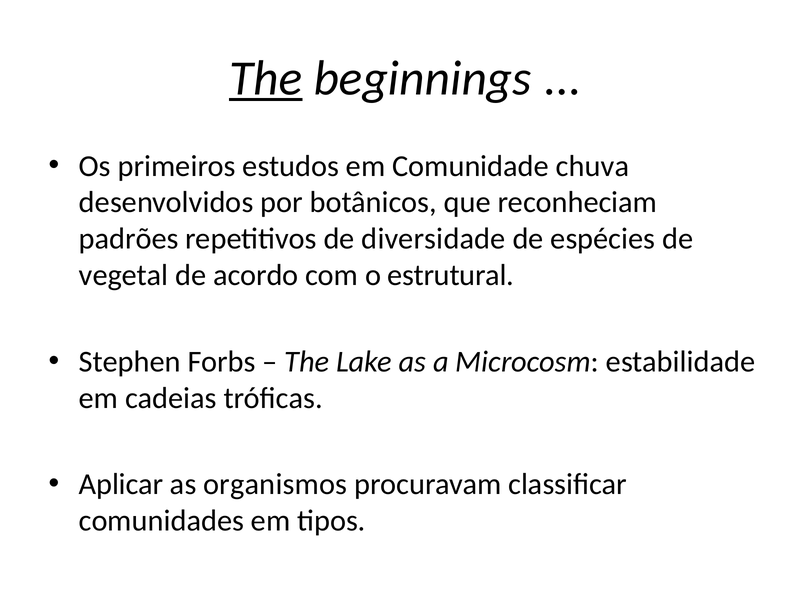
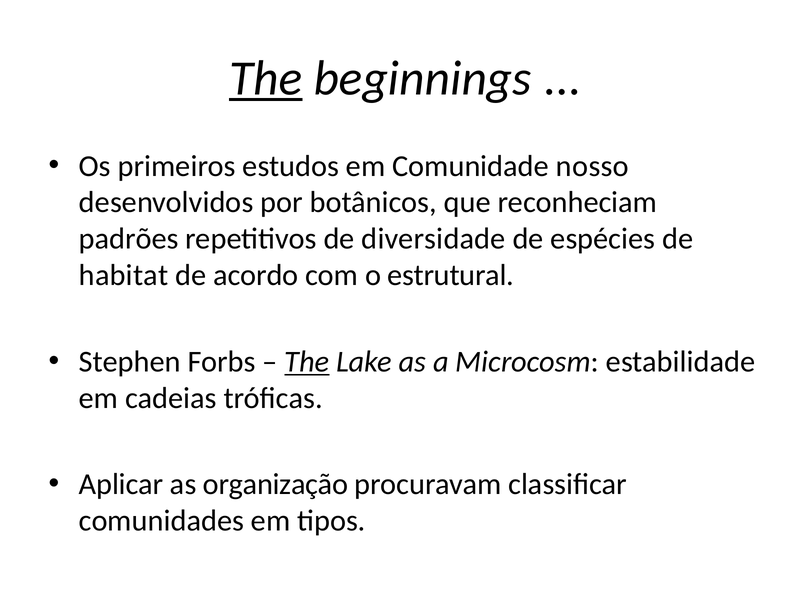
chuva: chuva -> nosso
vegetal: vegetal -> habitat
The at (307, 362) underline: none -> present
organismos: organismos -> organização
